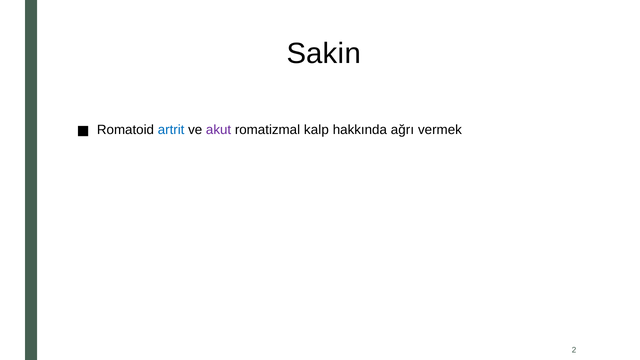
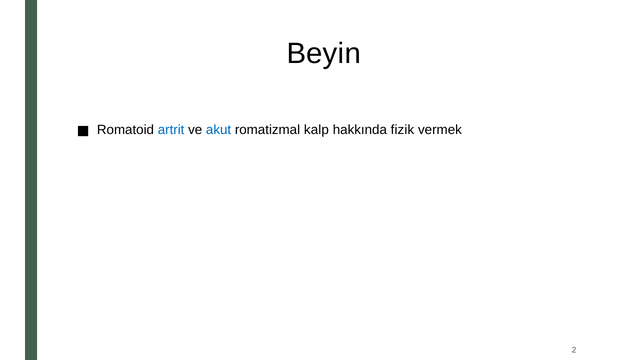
Sakin: Sakin -> Beyin
akut colour: purple -> blue
ağrı: ağrı -> fizik
